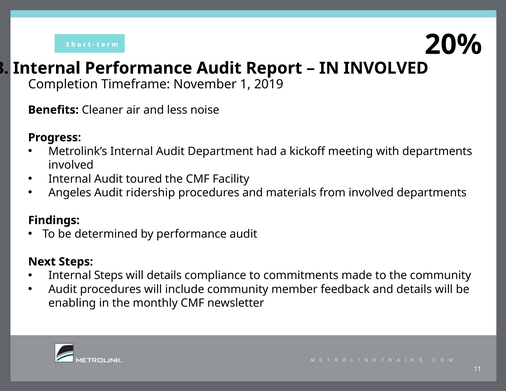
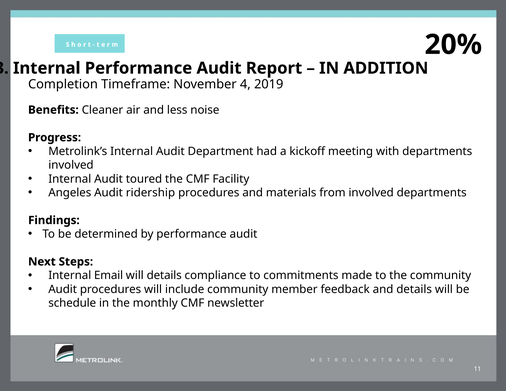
IN INVOLVED: INVOLVED -> ADDITION
1: 1 -> 4
Internal Steps: Steps -> Email
enabling: enabling -> schedule
